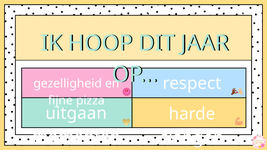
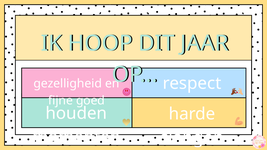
pizza: pizza -> goed
uitgaan: uitgaan -> houden
